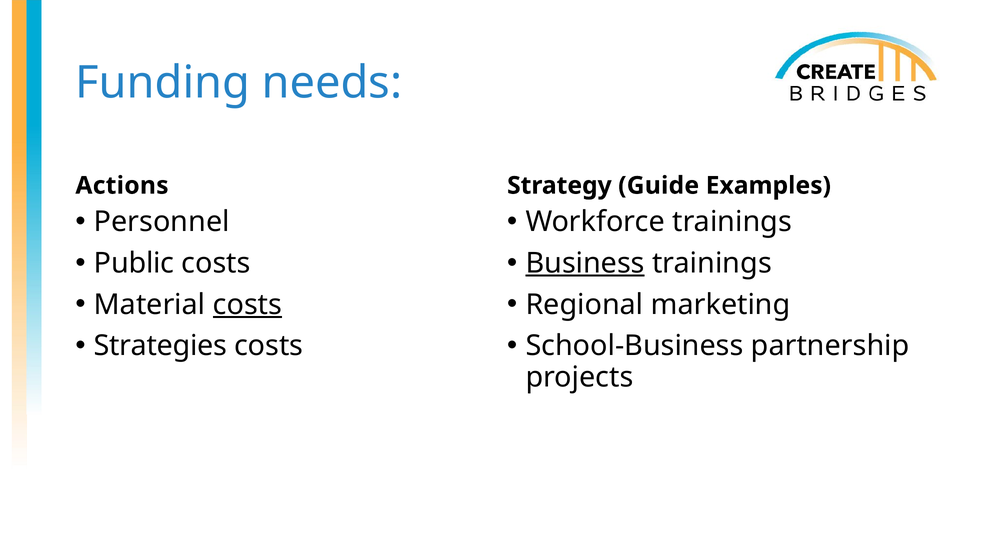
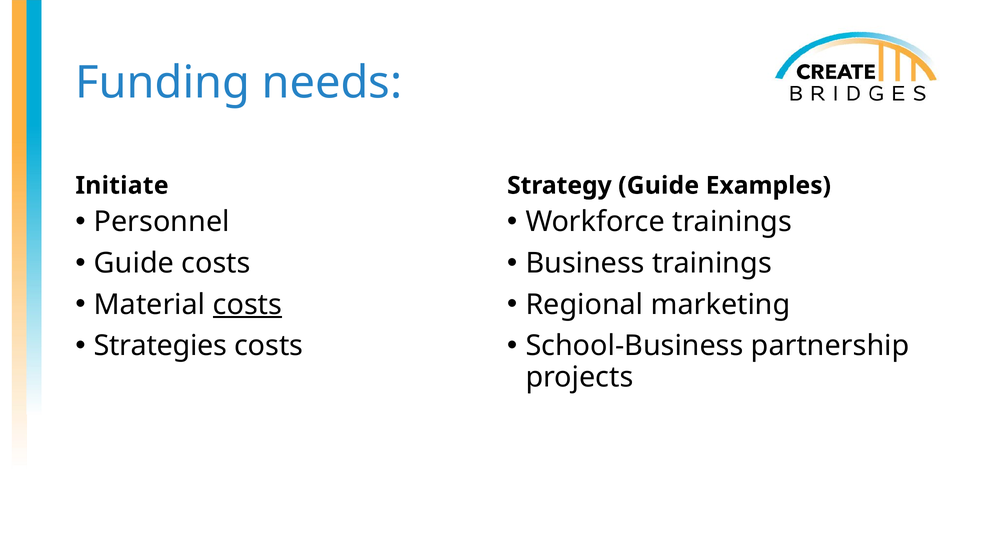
Actions: Actions -> Initiate
Public at (134, 263): Public -> Guide
Business underline: present -> none
